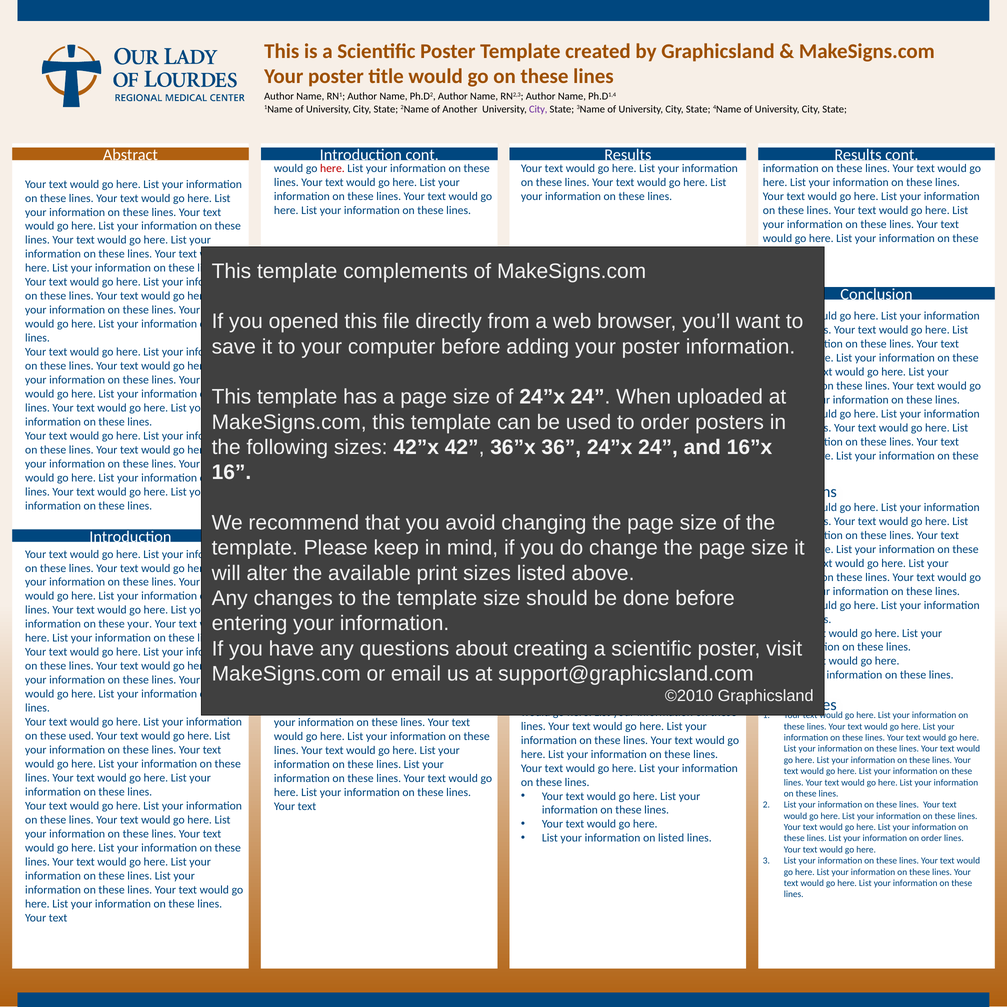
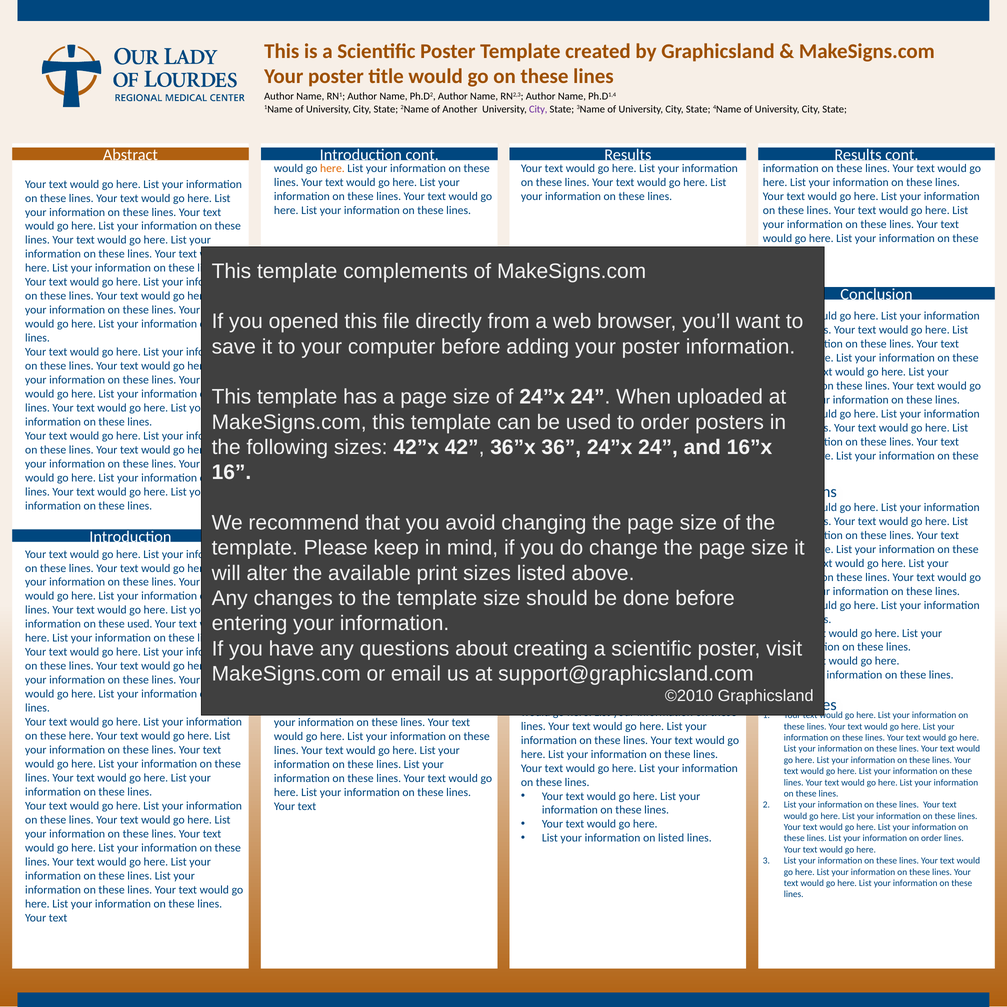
here at (332, 168) colour: red -> orange
these your: your -> used
these used: used -> here
